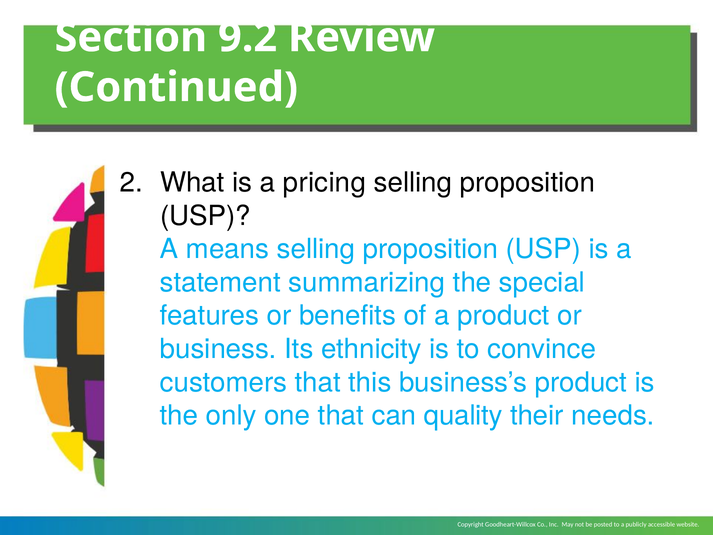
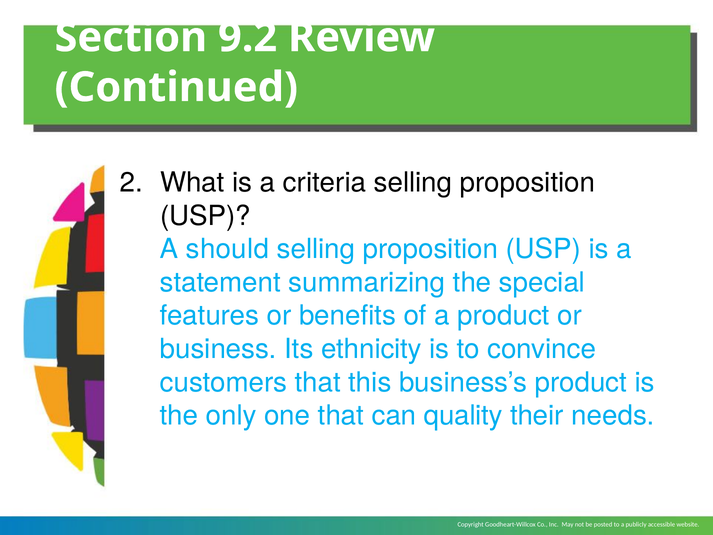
pricing: pricing -> criteria
means: means -> should
